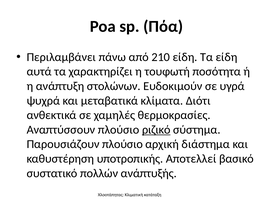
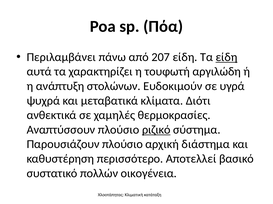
210: 210 -> 207
είδη at (227, 57) underline: none -> present
ποσότητα: ποσότητα -> αργιλώδη
υποτροπικής: υποτροπικής -> περισσότερο
ανάπτυξής: ανάπτυξής -> οικογένεια
